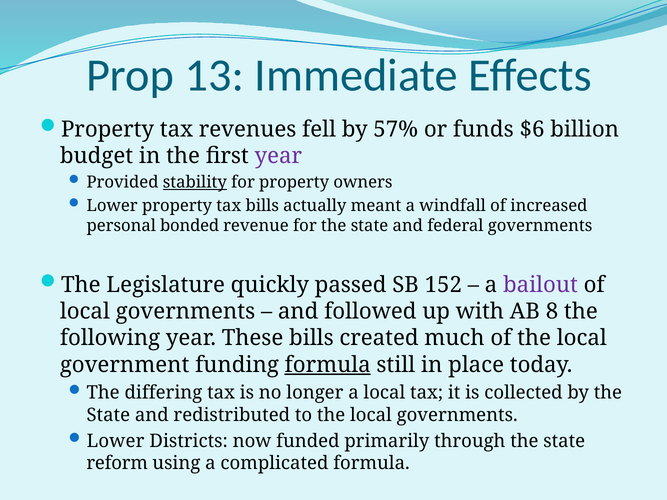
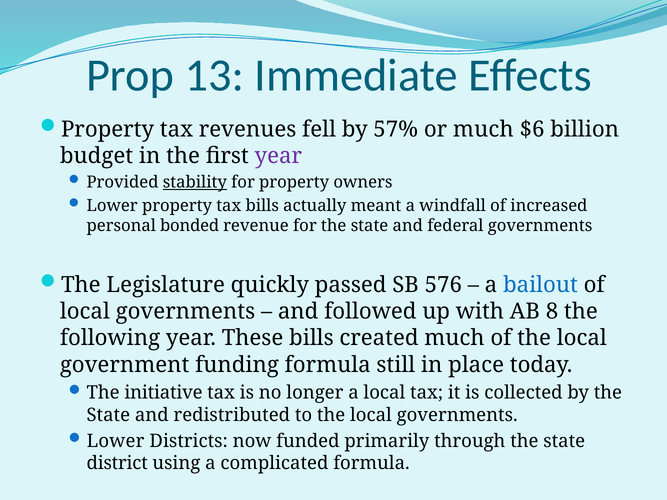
or funds: funds -> much
152: 152 -> 576
bailout colour: purple -> blue
formula at (328, 365) underline: present -> none
differing: differing -> initiative
reform: reform -> district
